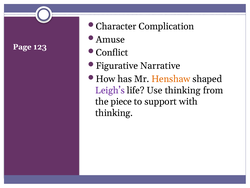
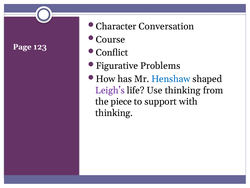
Complication: Complication -> Conversation
Amuse: Amuse -> Course
Narrative: Narrative -> Problems
Henshaw colour: orange -> blue
